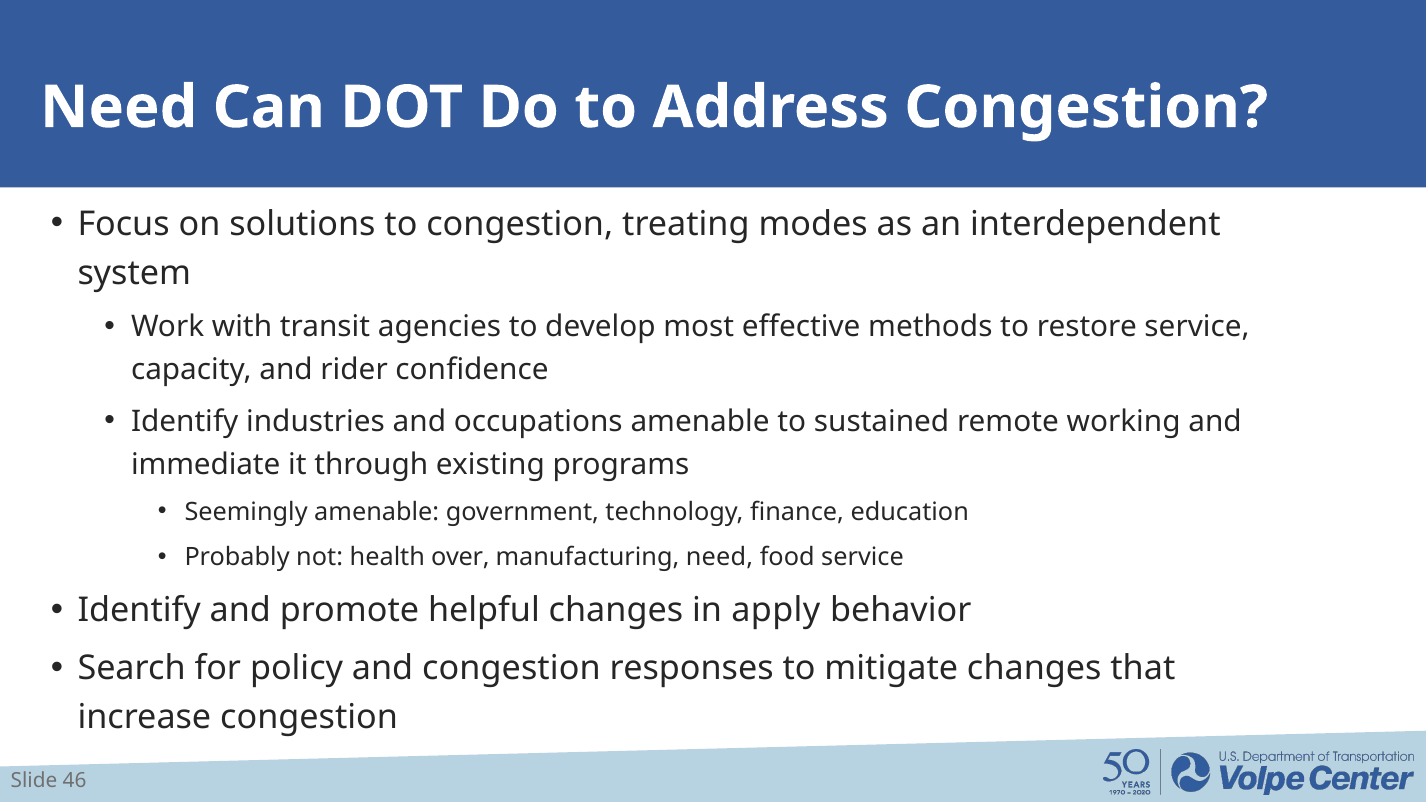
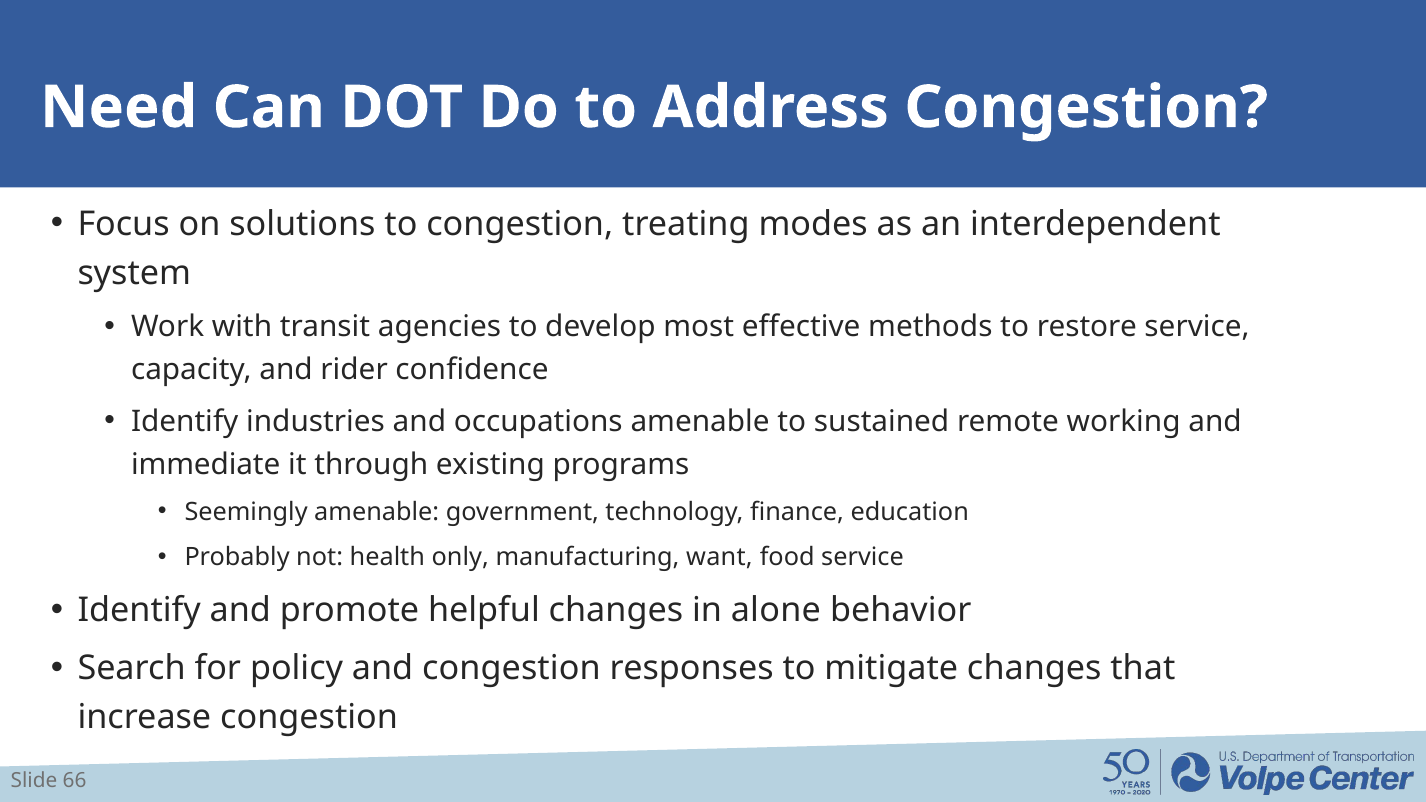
over: over -> only
manufacturing need: need -> want
apply: apply -> alone
46: 46 -> 66
